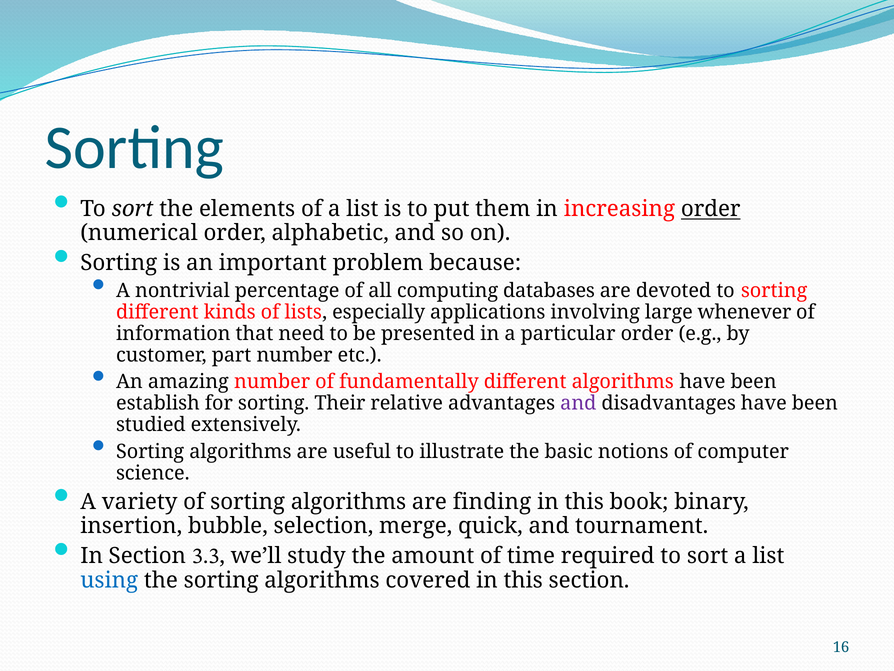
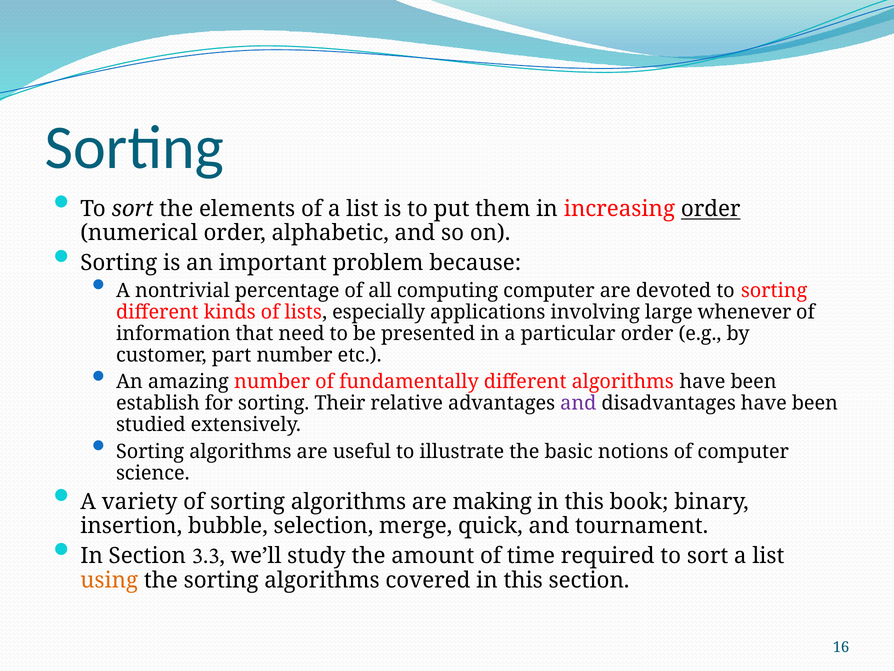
computing databases: databases -> computer
finding: finding -> making
using colour: blue -> orange
